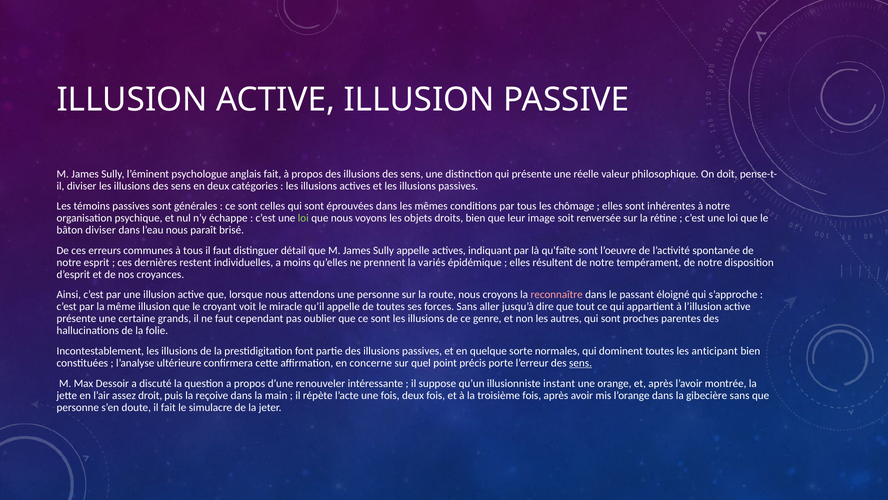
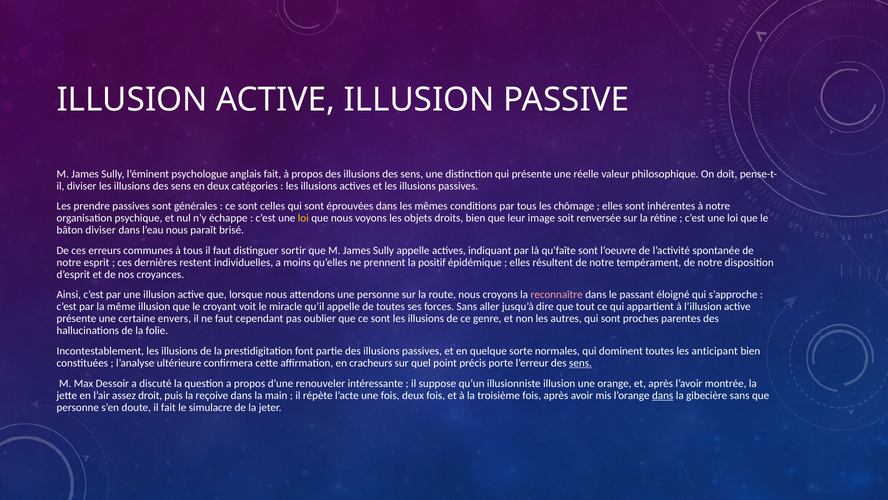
témoins: témoins -> prendre
loi at (303, 218) colour: light green -> yellow
détail: détail -> sortir
variés: variés -> positif
grands: grands -> envers
concerne: concerne -> cracheurs
illusionniste instant: instant -> illusion
dans at (663, 395) underline: none -> present
